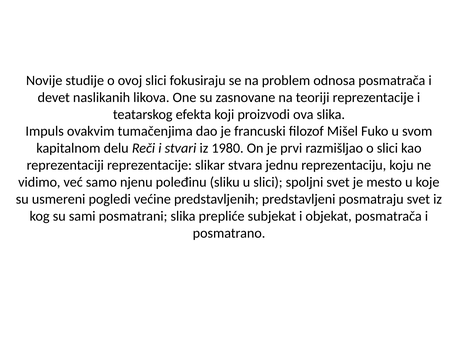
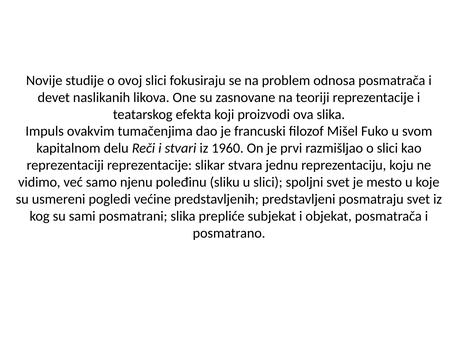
1980: 1980 -> 1960
